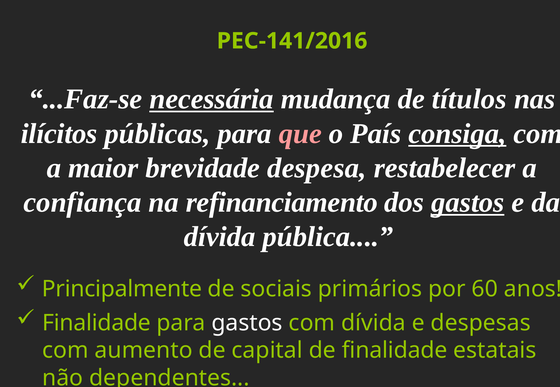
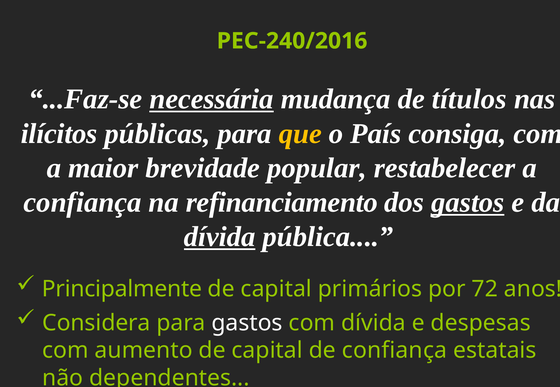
PEC-141/2016: PEC-141/2016 -> PEC-240/2016
que colour: pink -> yellow
consiga underline: present -> none
despesa: despesa -> popular
dívida at (220, 237) underline: none -> present
sociais at (276, 289): sociais -> capital
60: 60 -> 72
Finalidade at (96, 323): Finalidade -> Considera
de finalidade: finalidade -> confiança
